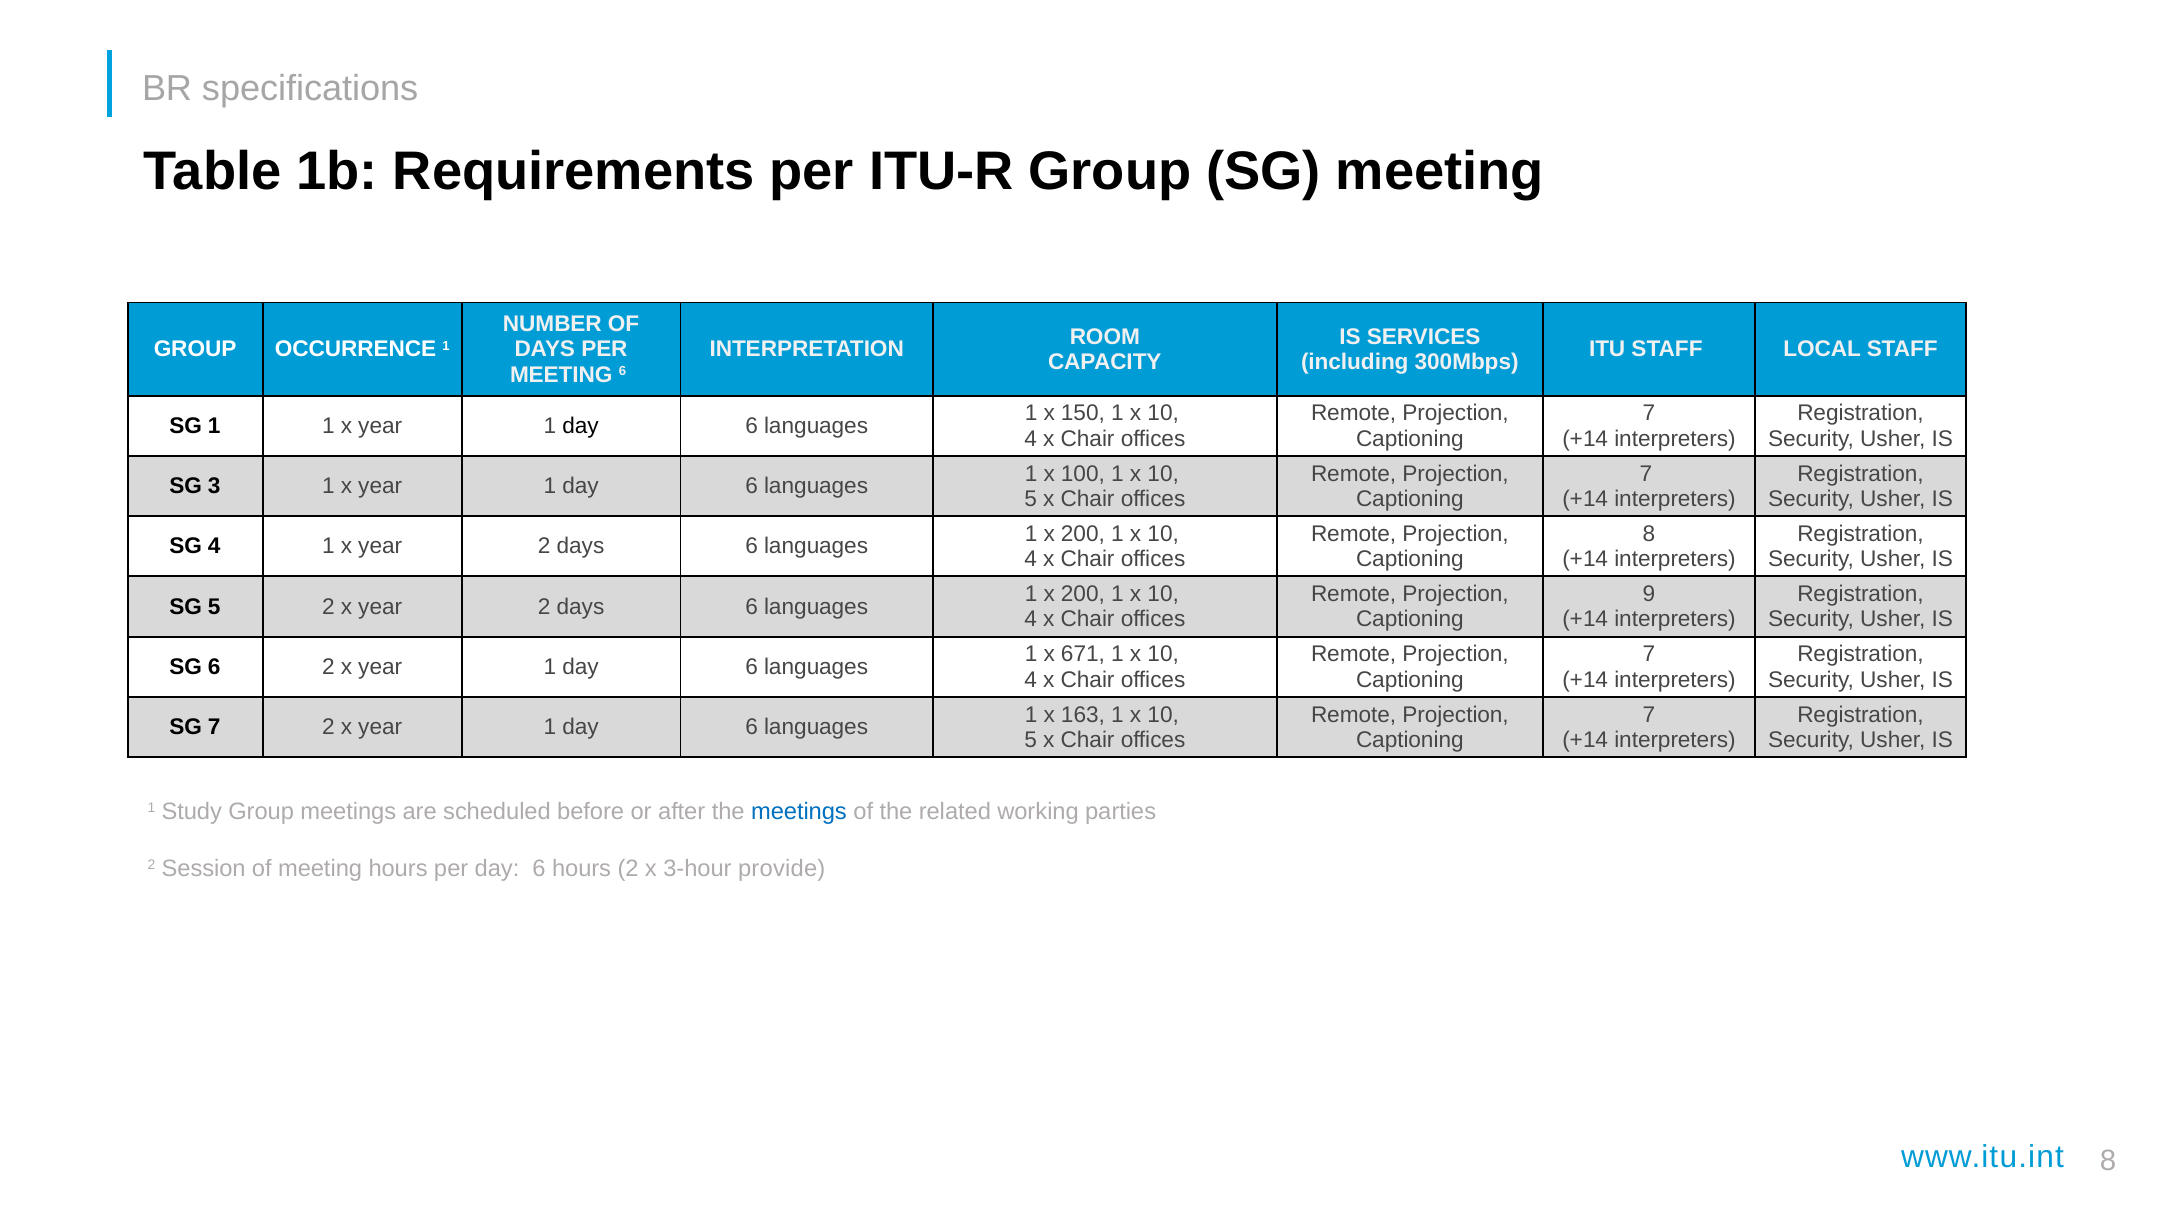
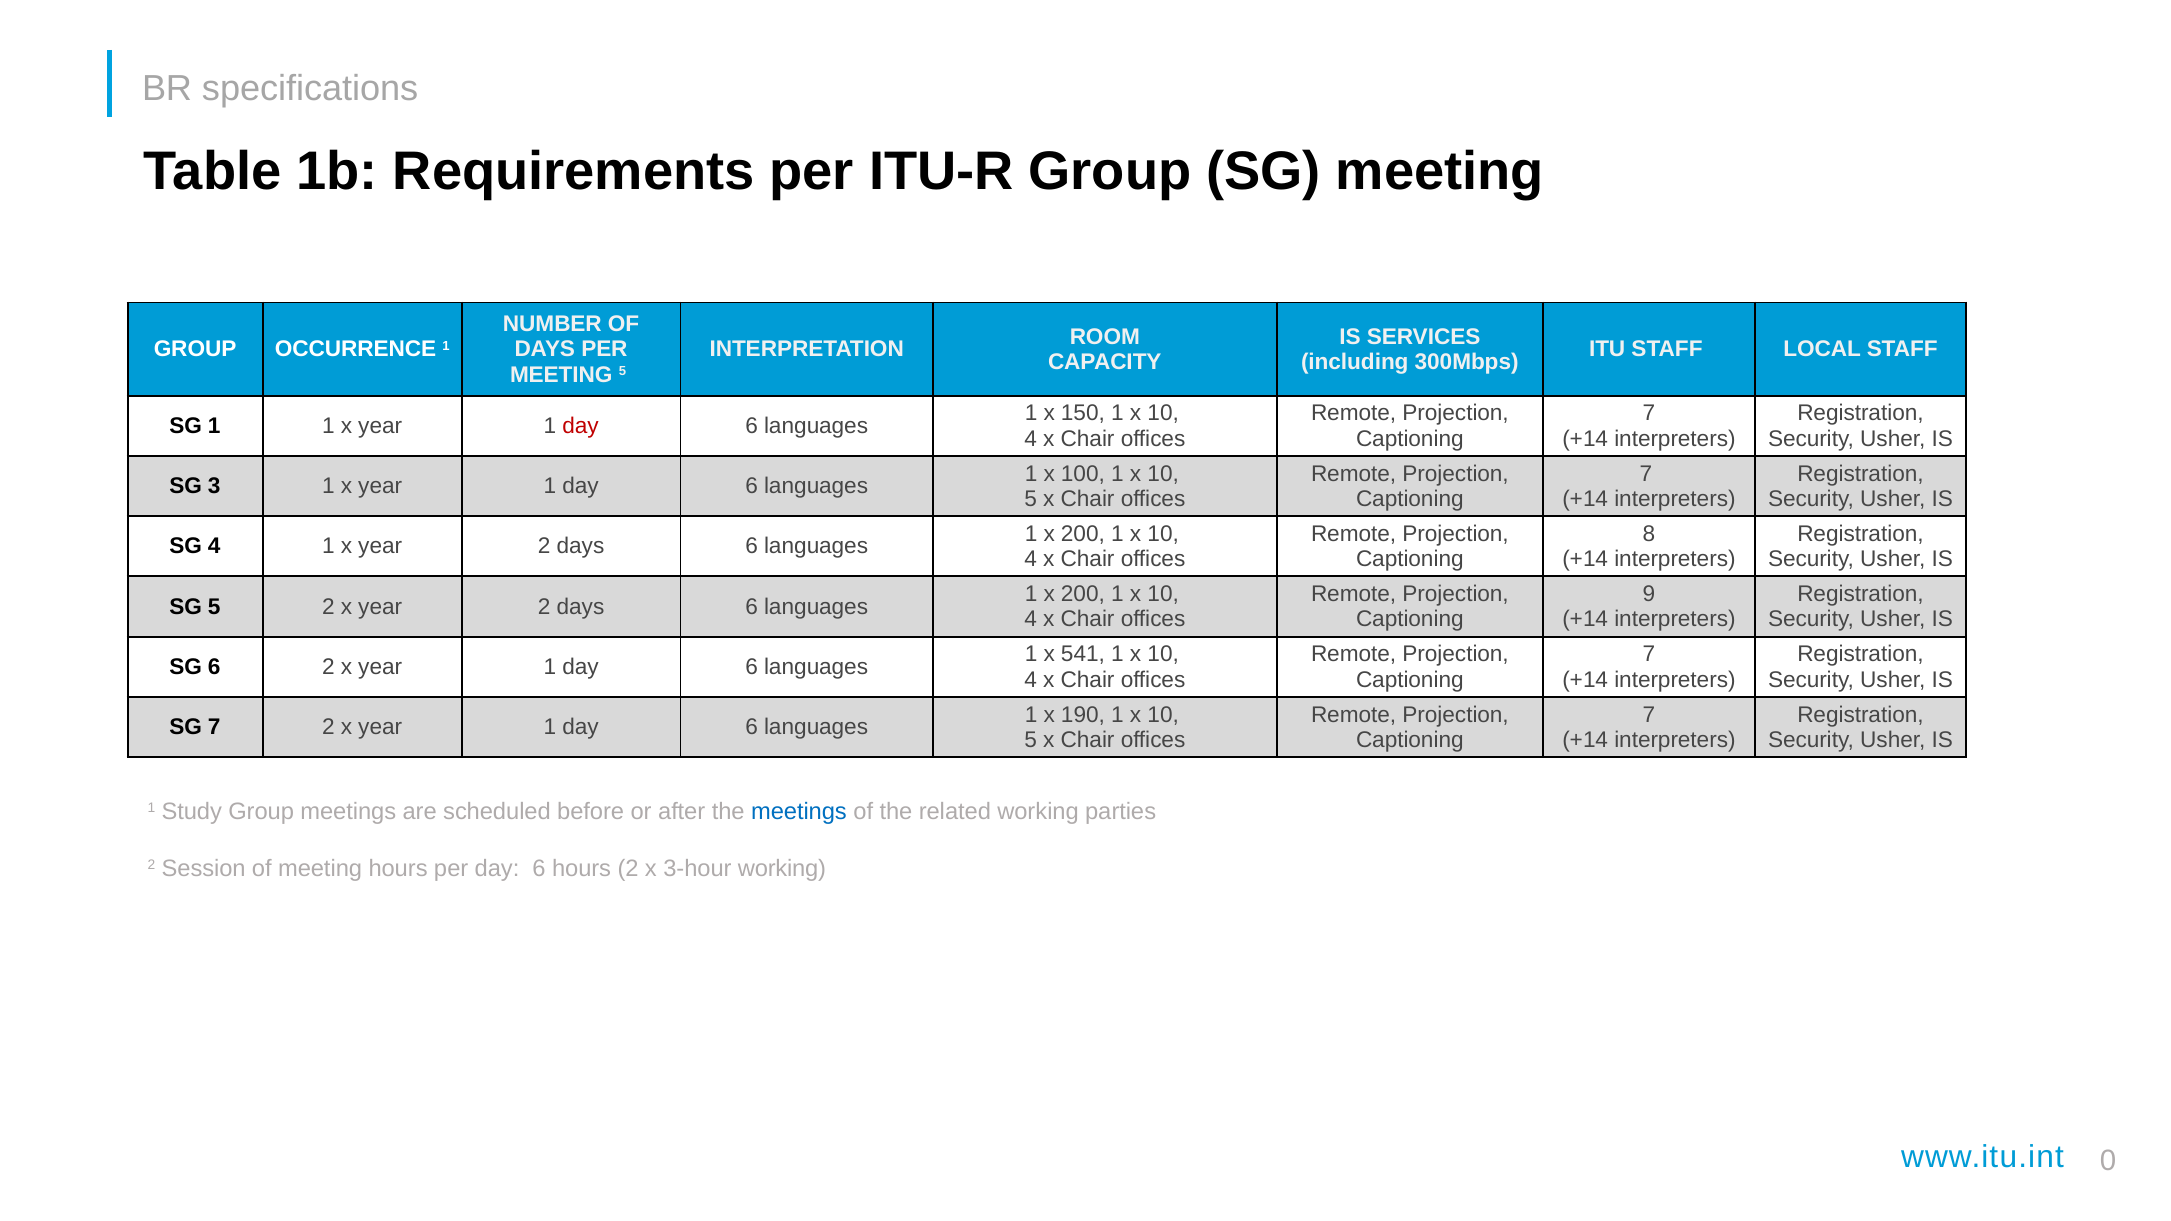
MEETING 6: 6 -> 5
day at (580, 426) colour: black -> red
671: 671 -> 541
163: 163 -> 190
3-hour provide: provide -> working
8 at (2108, 1161): 8 -> 0
